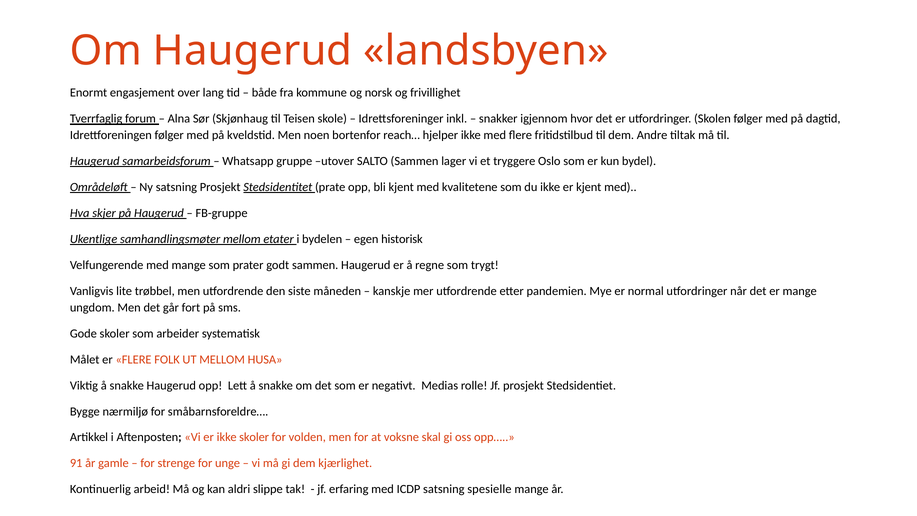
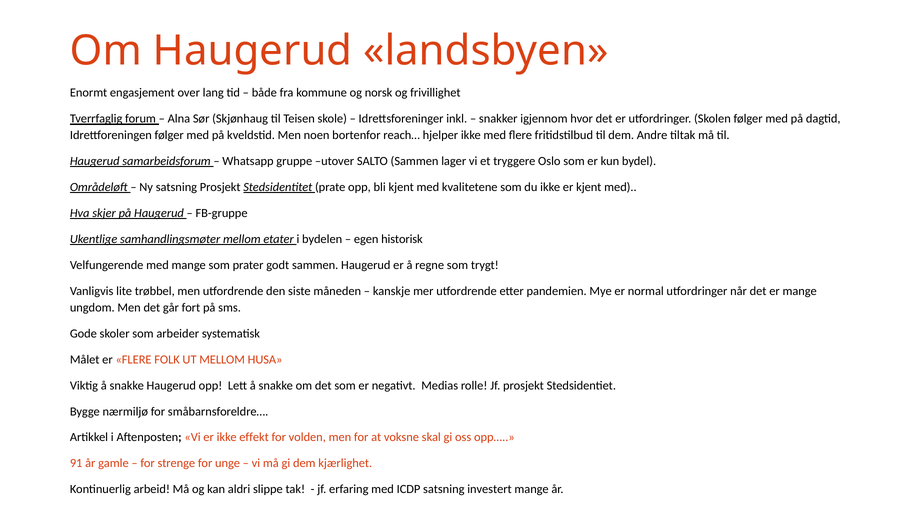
ikke skoler: skoler -> effekt
spesielle: spesielle -> investert
